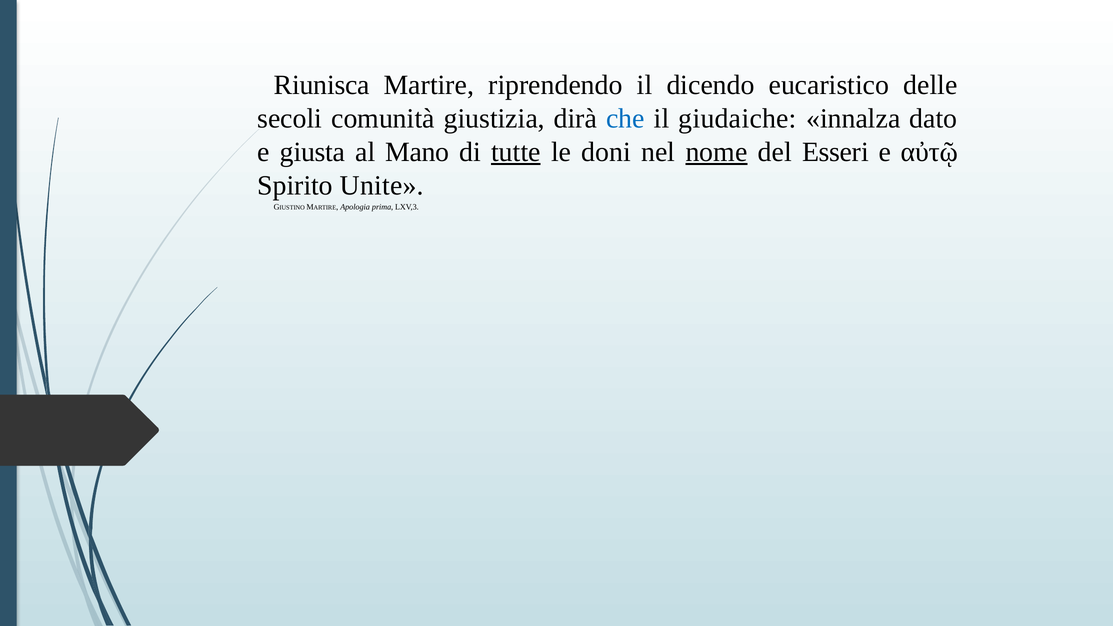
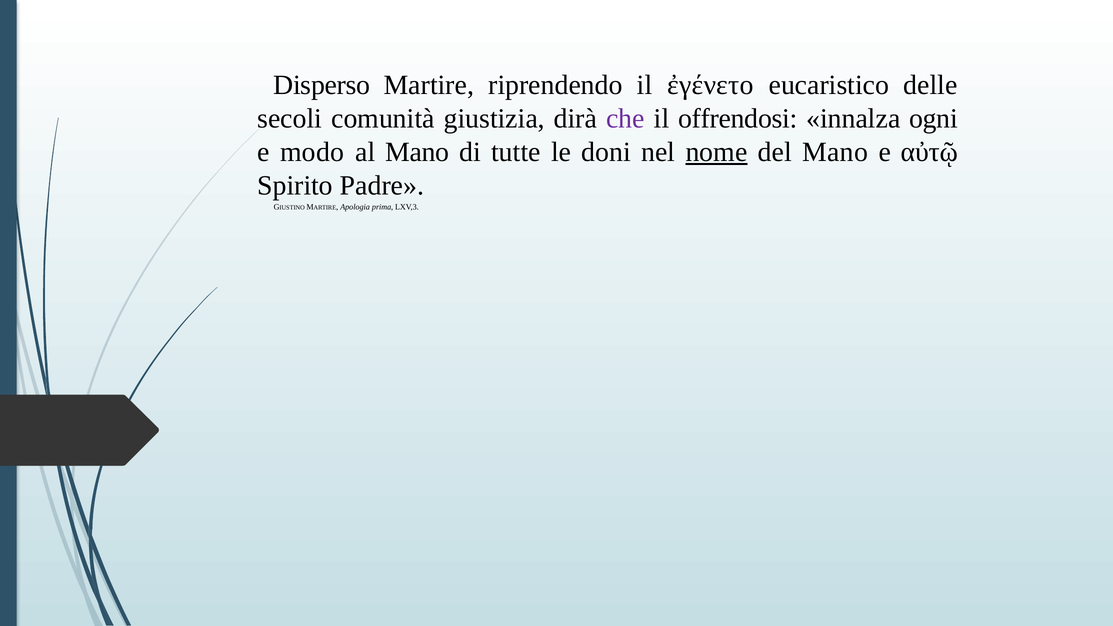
Riunisca: Riunisca -> Disperso
dicendo: dicendo -> ἐγένετο
che colour: blue -> purple
giudaiche: giudaiche -> offrendosi
dato: dato -> ogni
giusta: giusta -> modo
tutte underline: present -> none
del Esseri: Esseri -> Mano
Unite: Unite -> Padre
